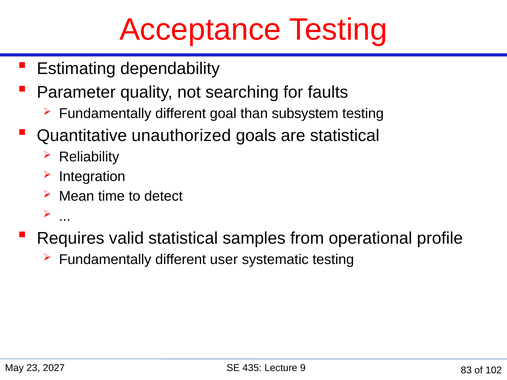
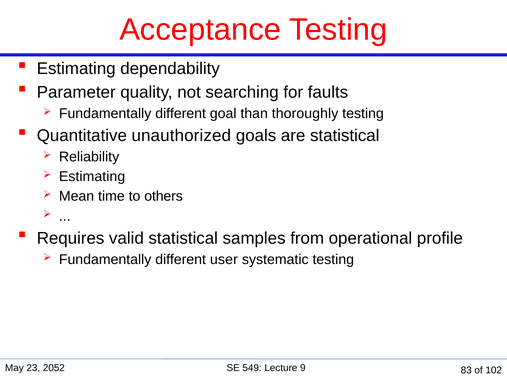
subsystem: subsystem -> thoroughly
Integration at (92, 177): Integration -> Estimating
detect: detect -> others
2027: 2027 -> 2052
435: 435 -> 549
